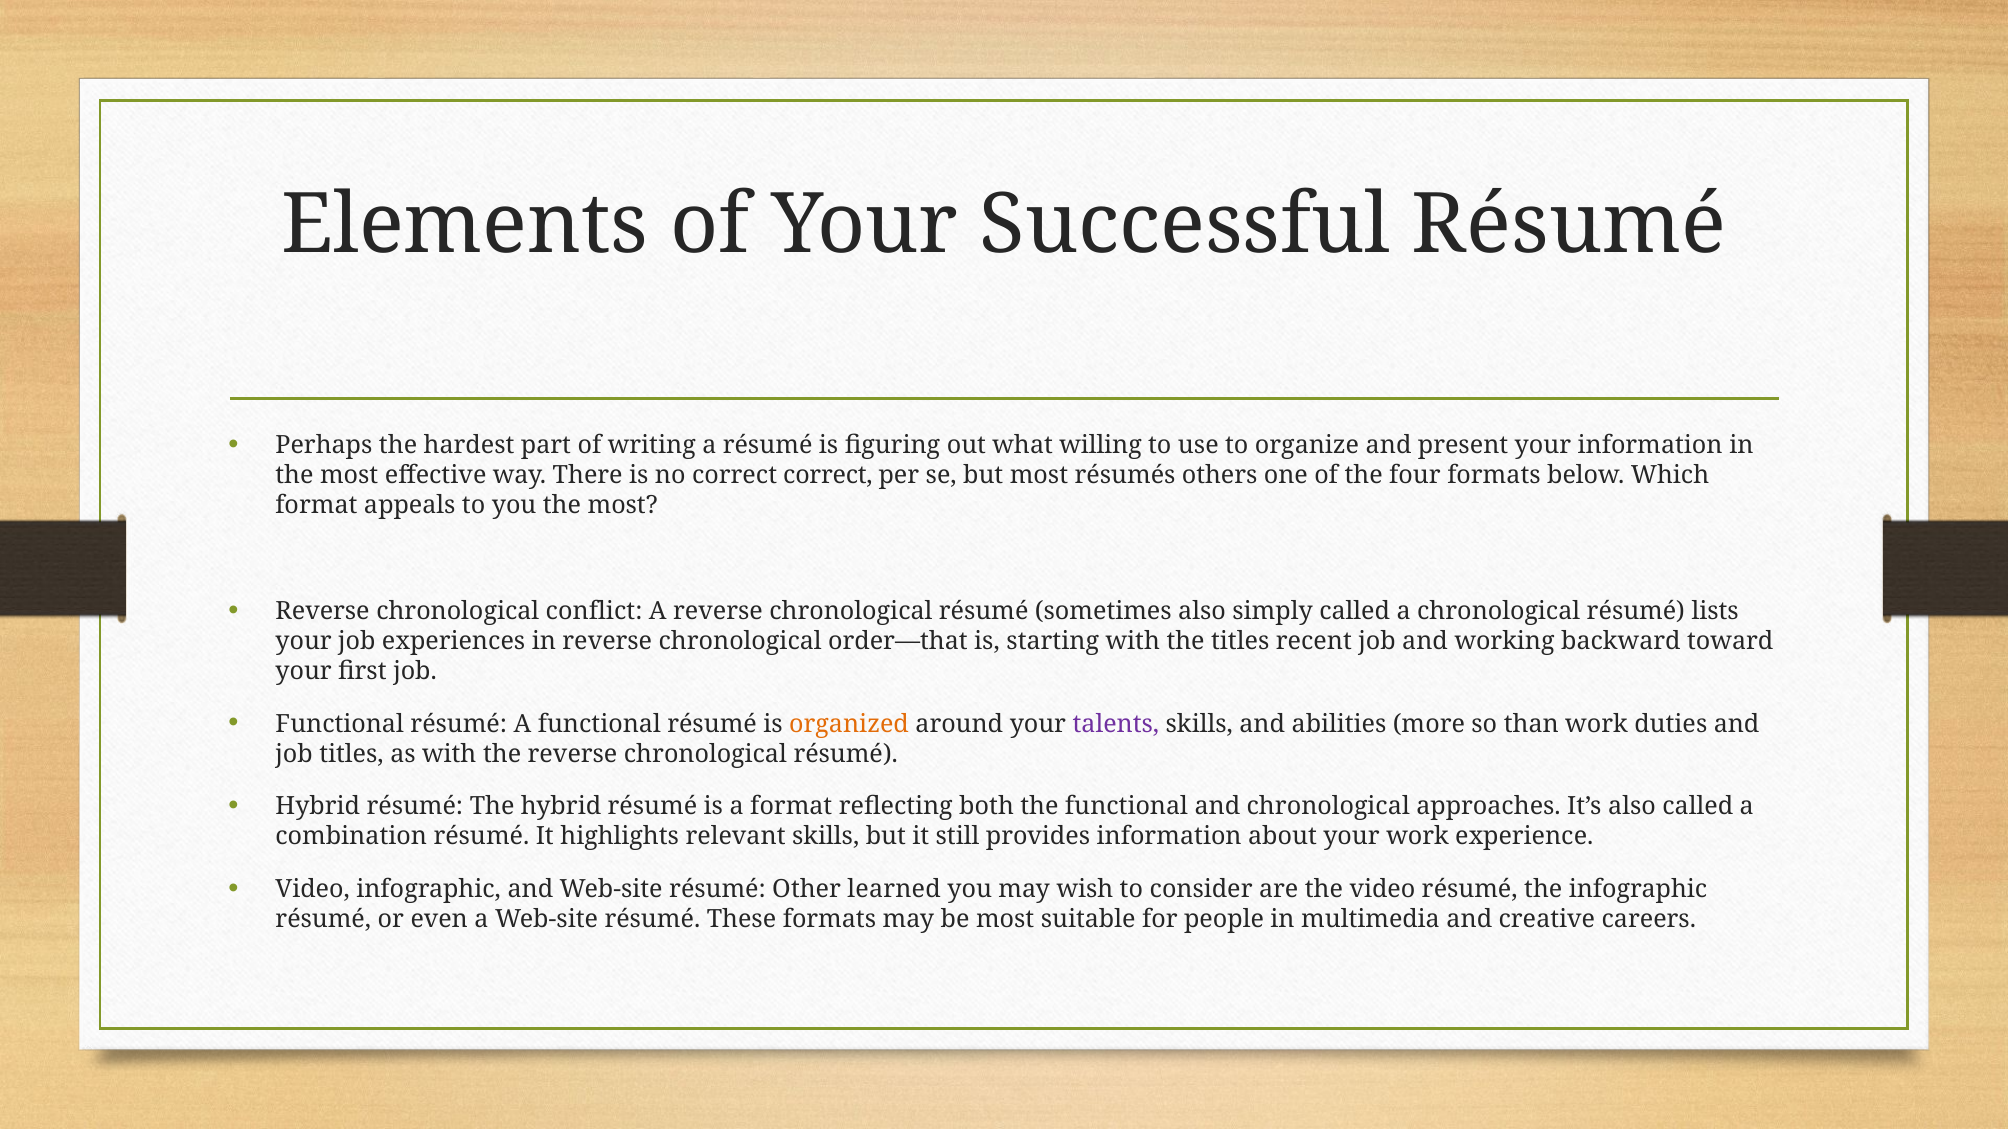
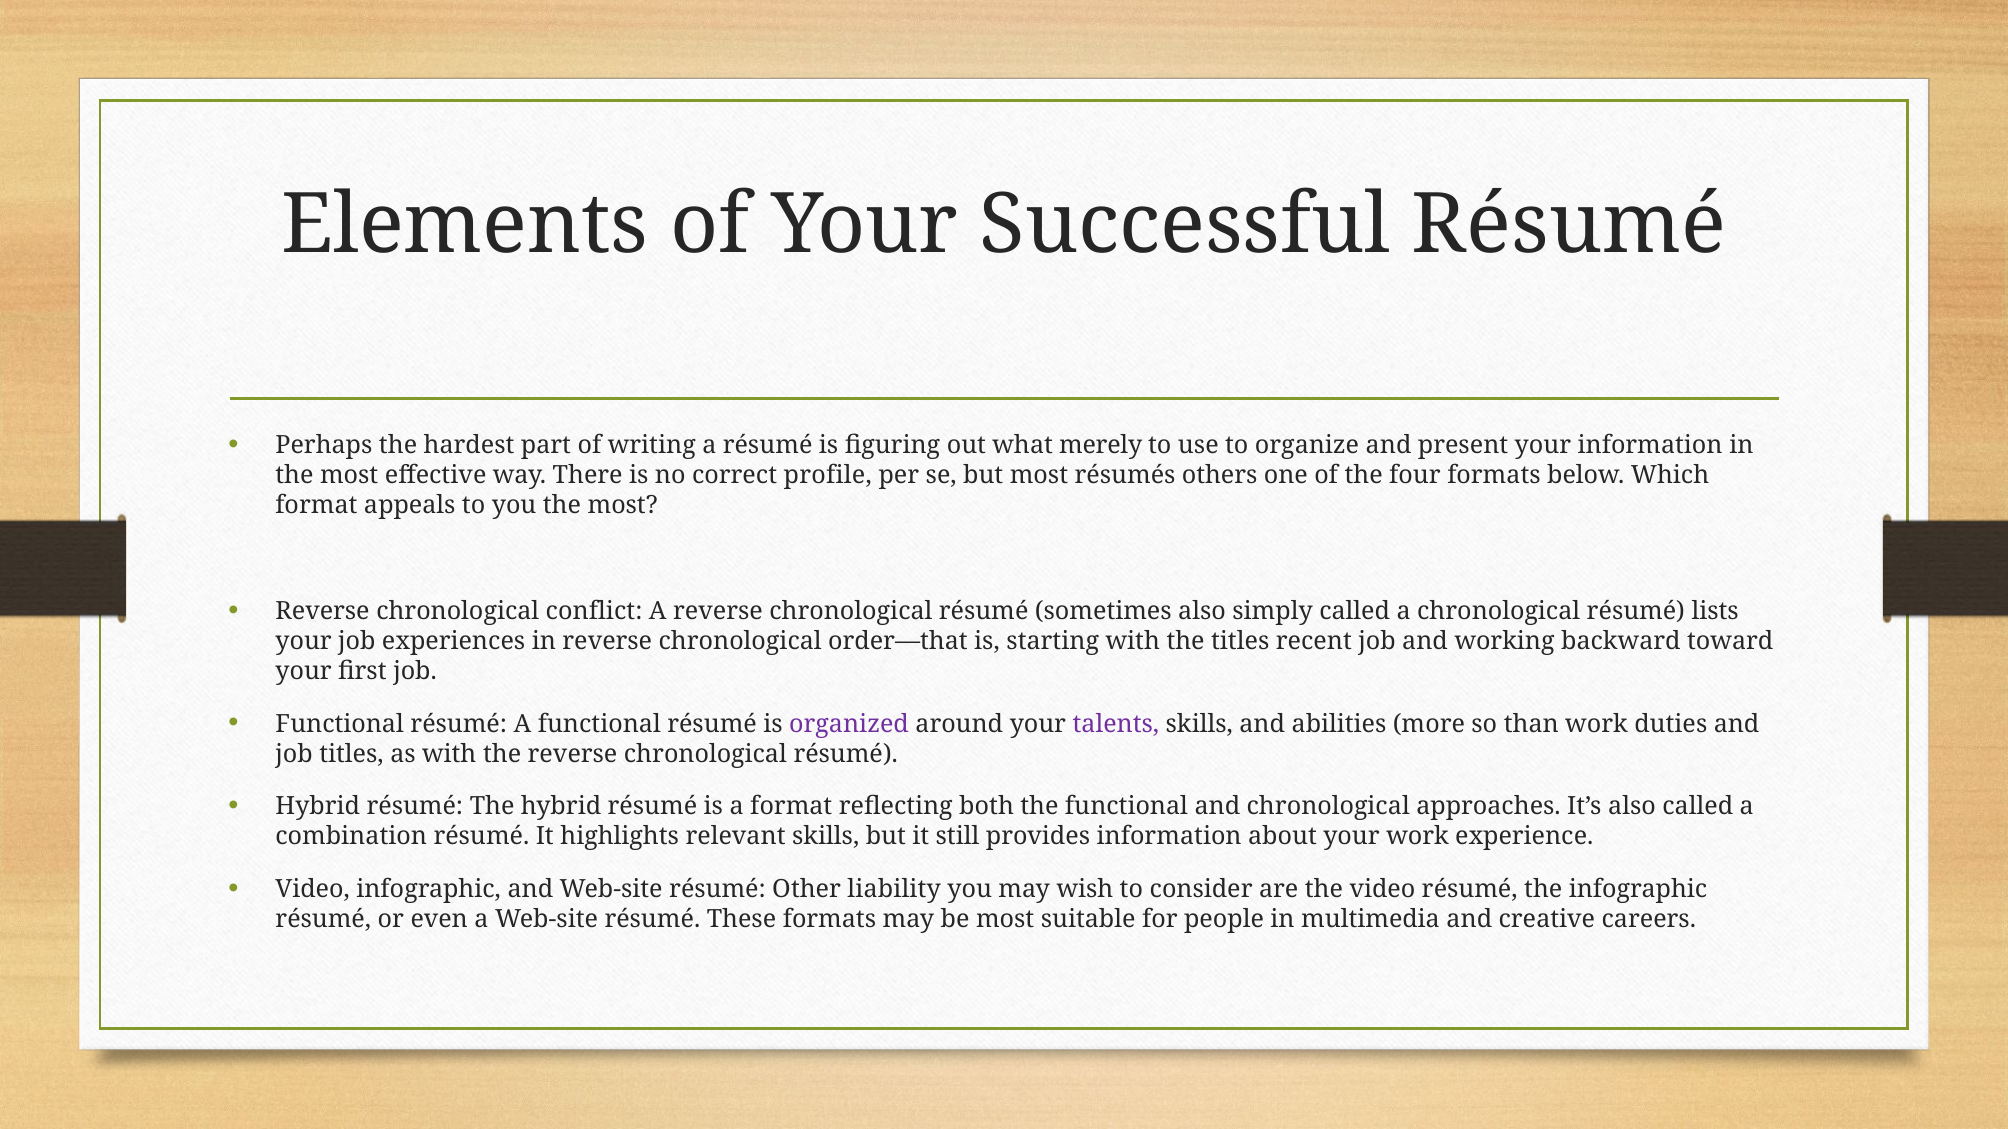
willing: willing -> merely
correct correct: correct -> profile
organized colour: orange -> purple
learned: learned -> liability
